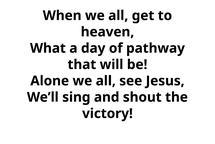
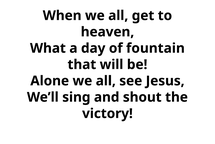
pathway: pathway -> fountain
